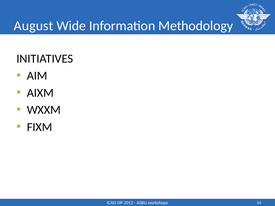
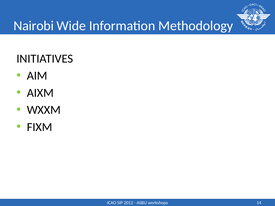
August: August -> Nairobi
